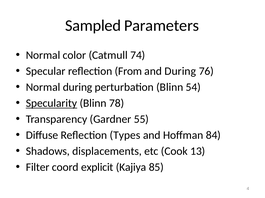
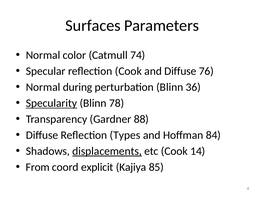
Sampled: Sampled -> Surfaces
reflection From: From -> Cook
and During: During -> Diffuse
54: 54 -> 36
55: 55 -> 88
displacements underline: none -> present
13: 13 -> 14
Filter: Filter -> From
